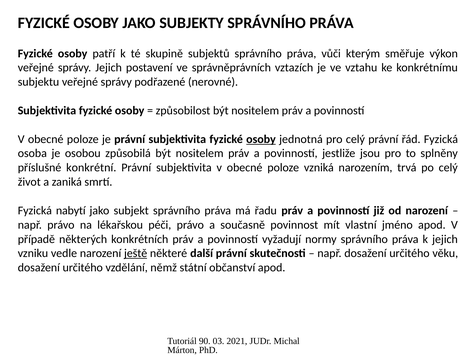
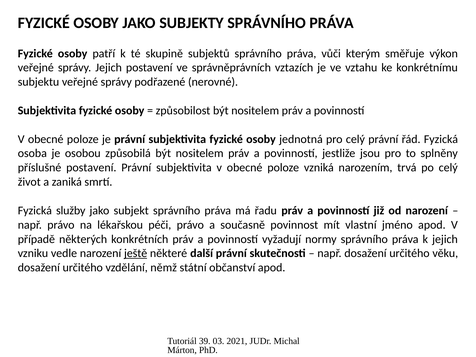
osoby at (261, 139) underline: present -> none
příslušné konkrétní: konkrétní -> postavení
nabytí: nabytí -> služby
90: 90 -> 39
